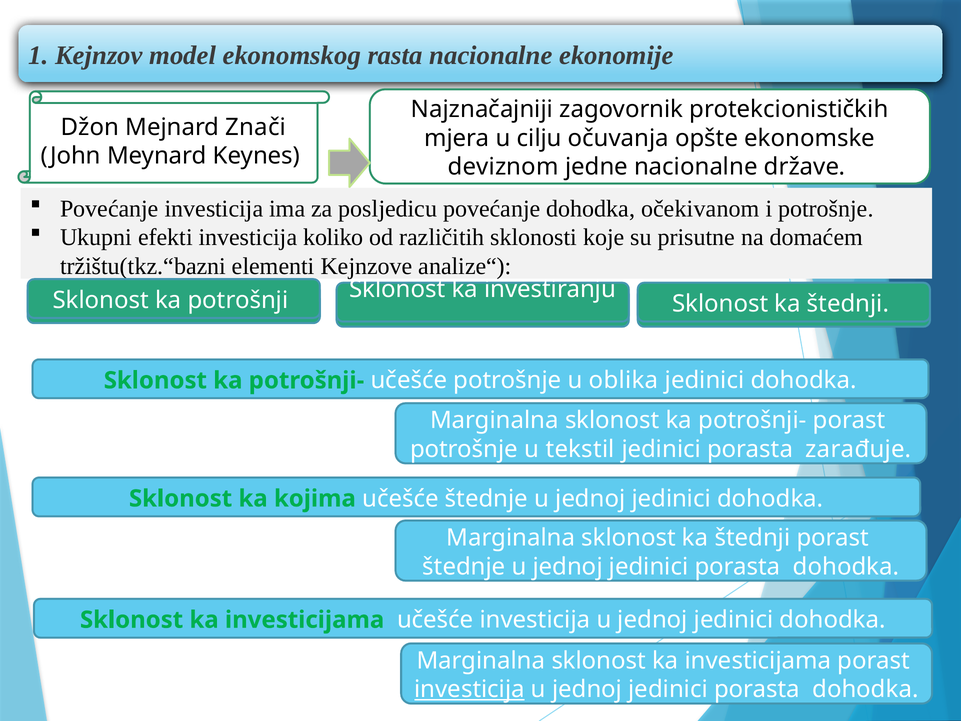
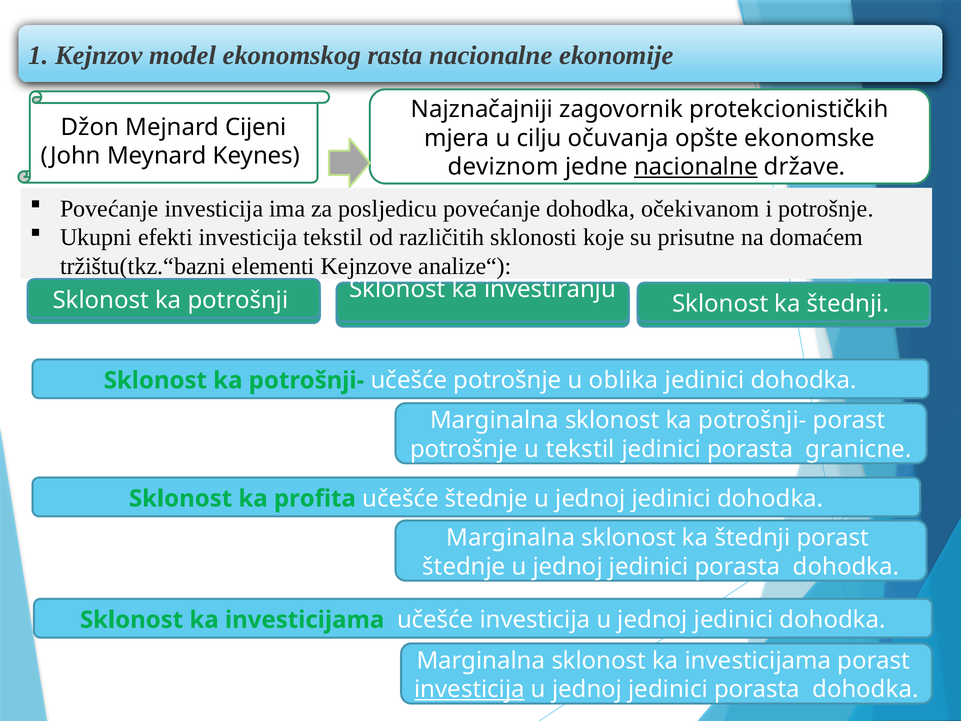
Znači: Znači -> Cijeni
nacionalne at (696, 167) underline: none -> present
investicija koliko: koliko -> tekstil
zarađuje: zarađuje -> granicne
kojima: kojima -> profita
